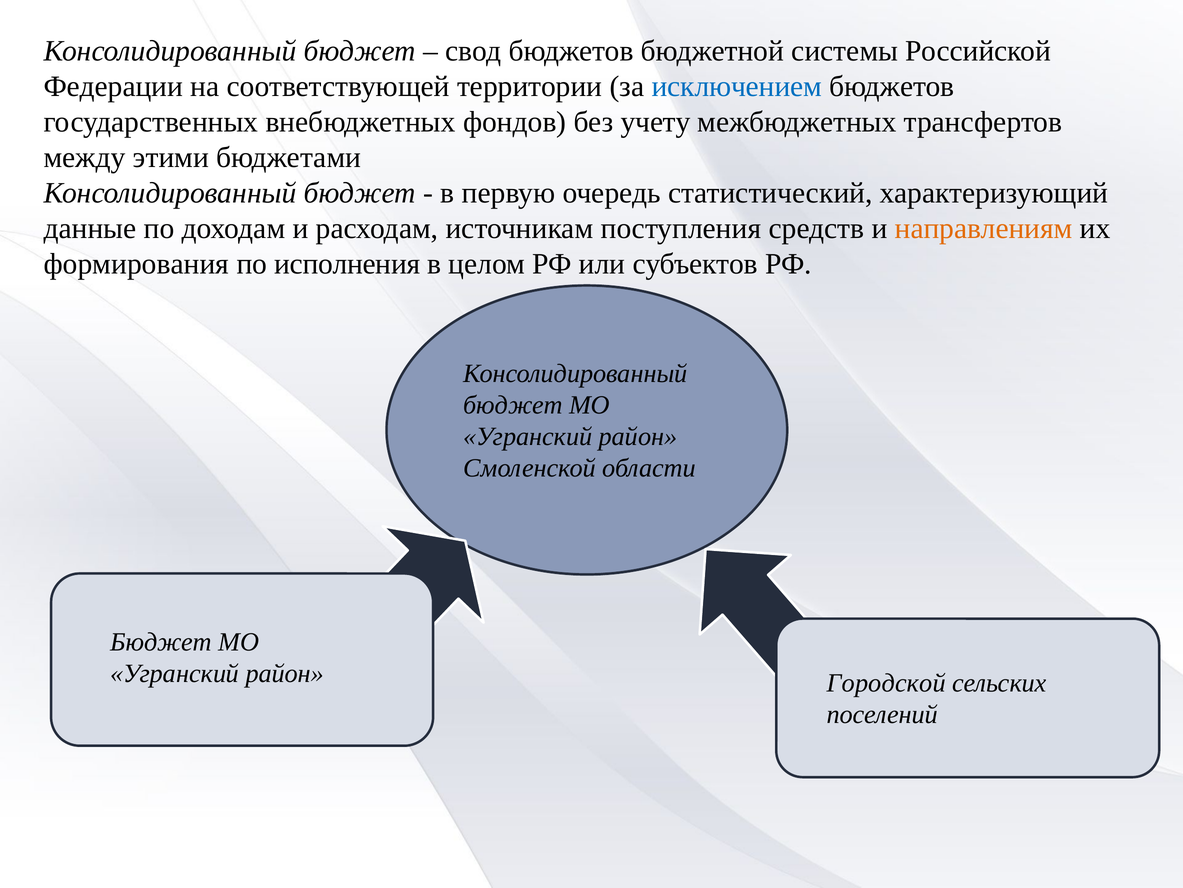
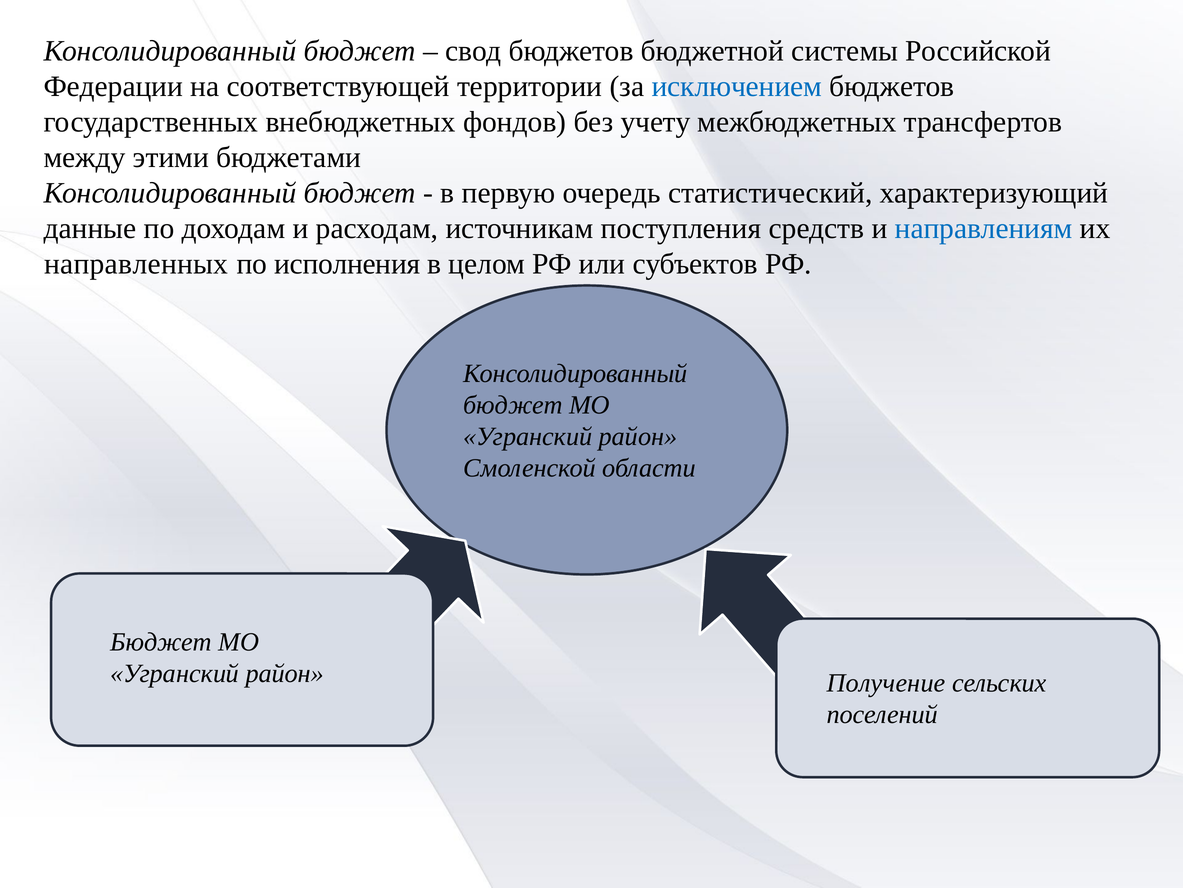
направлениям colour: orange -> blue
формирования: формирования -> направленных
Городской: Городской -> Получение
